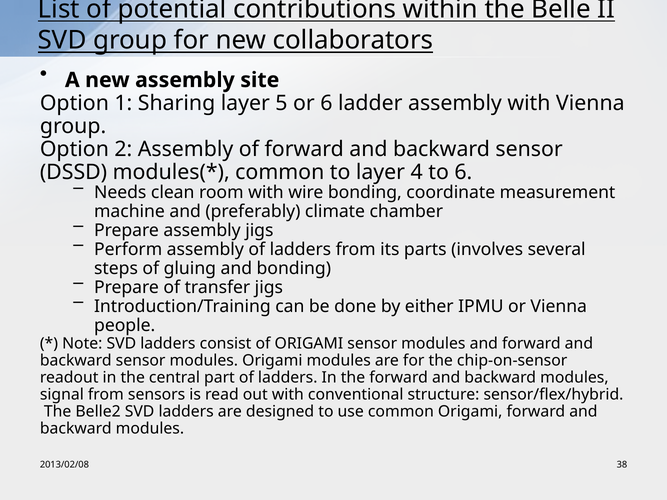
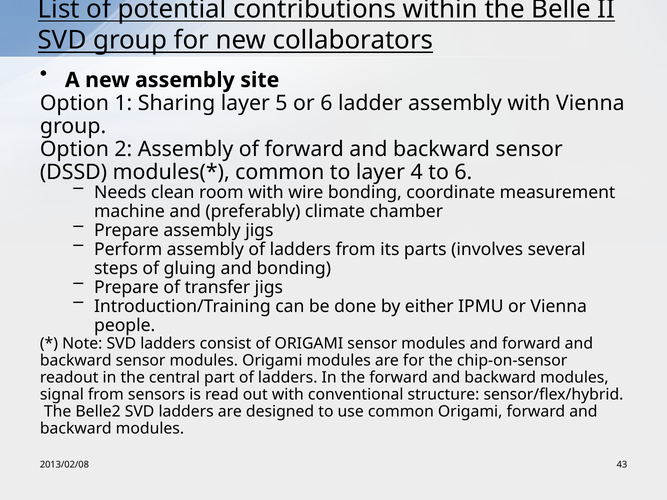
38: 38 -> 43
